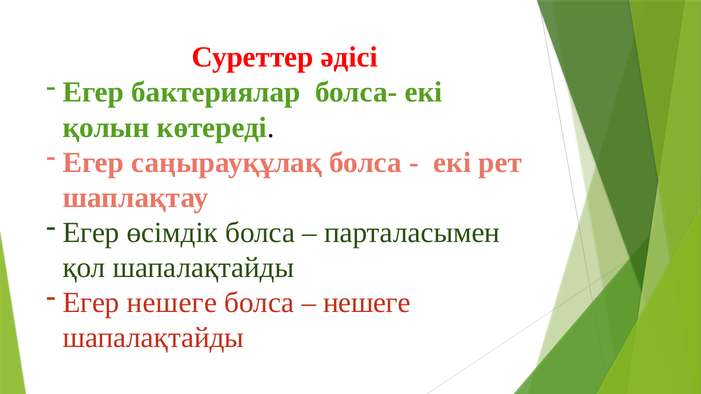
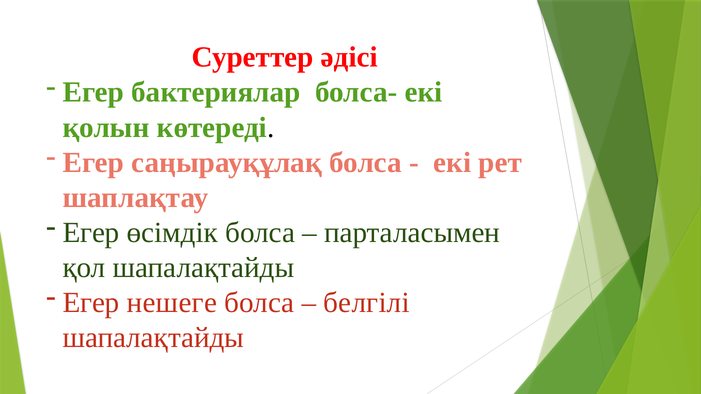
нешеге at (367, 303): нешеге -> белгілі
